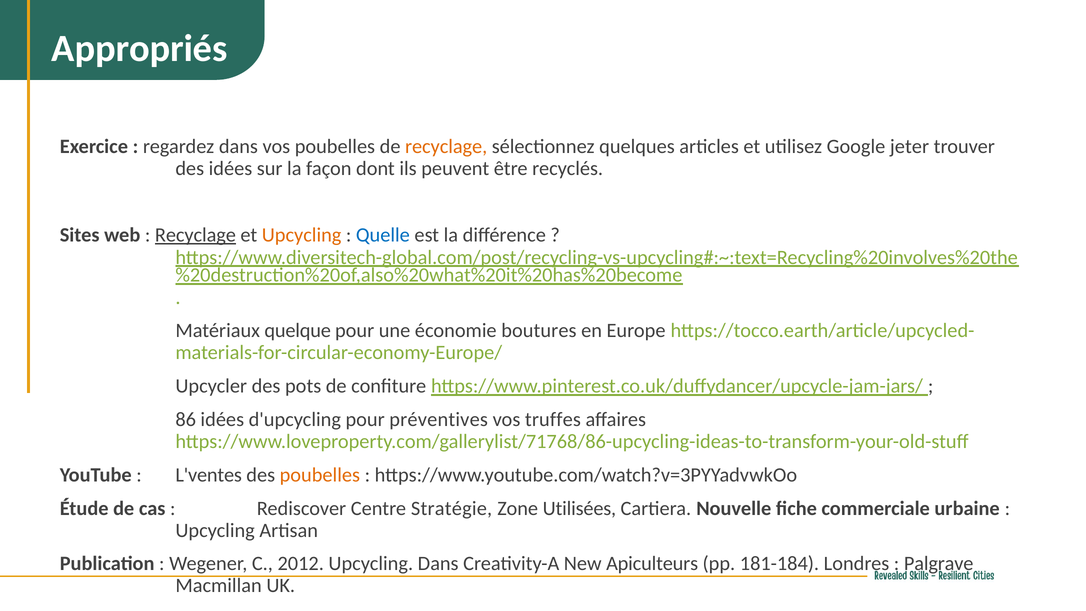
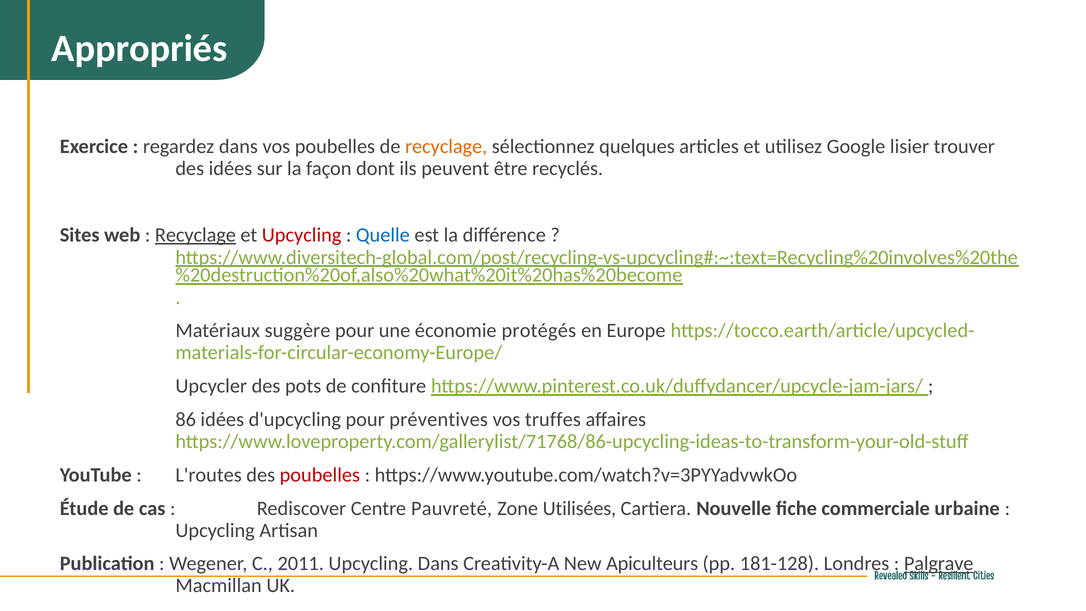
jeter: jeter -> lisier
Upcycling at (302, 235) colour: orange -> red
quelque: quelque -> suggère
boutures: boutures -> protégés
L'ventes: L'ventes -> L'routes
poubelles at (320, 475) colour: orange -> red
Stratégie: Stratégie -> Pauvreté
2012: 2012 -> 2011
181-184: 181-184 -> 181-128
Palgrave underline: none -> present
